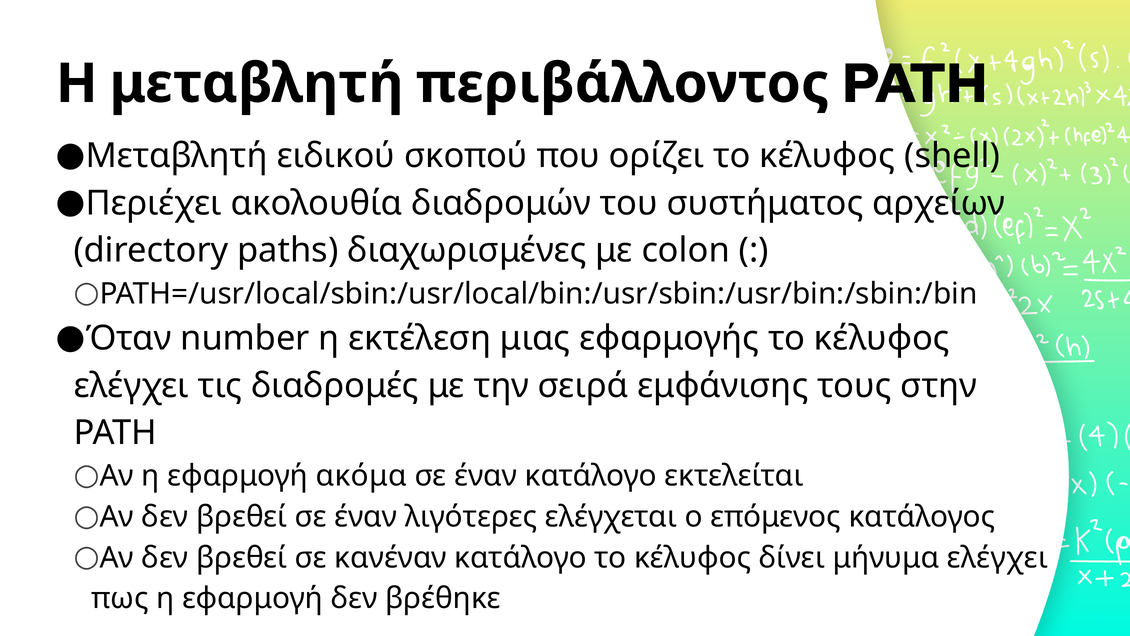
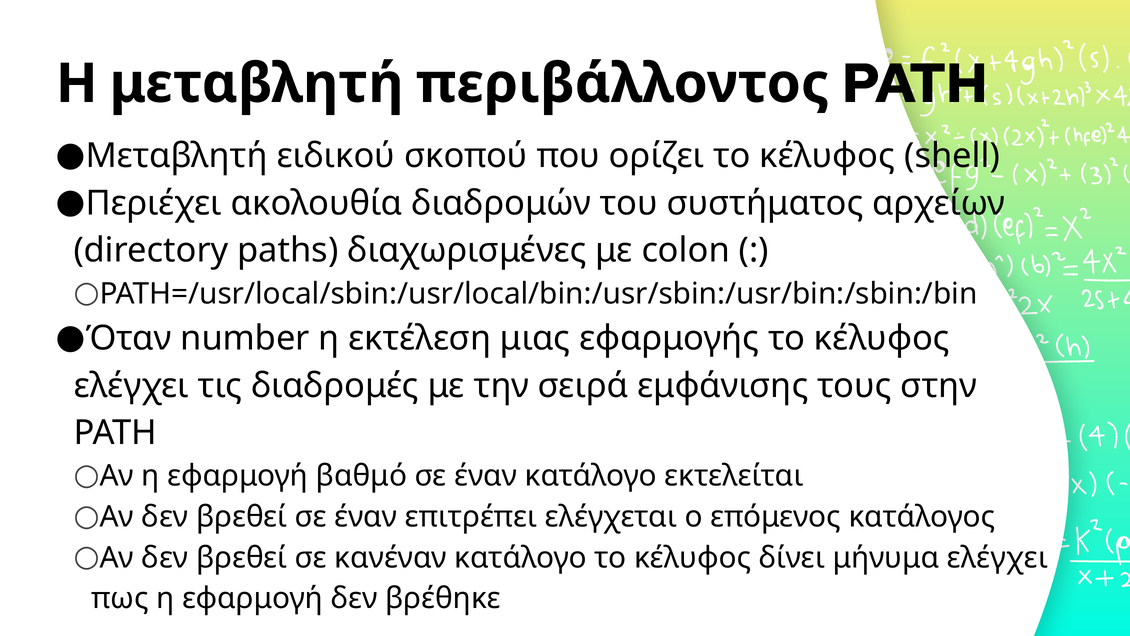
ακόμα: ακόμα -> βαθμό
λιγότερες: λιγότερες -> επιτρέπει
